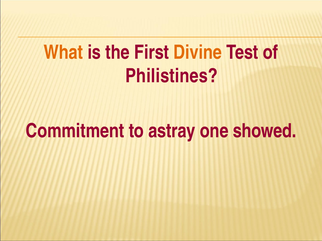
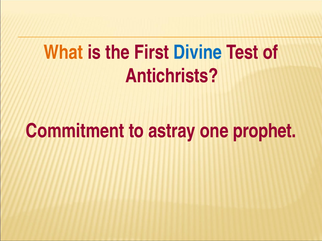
Divine colour: orange -> blue
Philistines: Philistines -> Antichrists
showed: showed -> prophet
